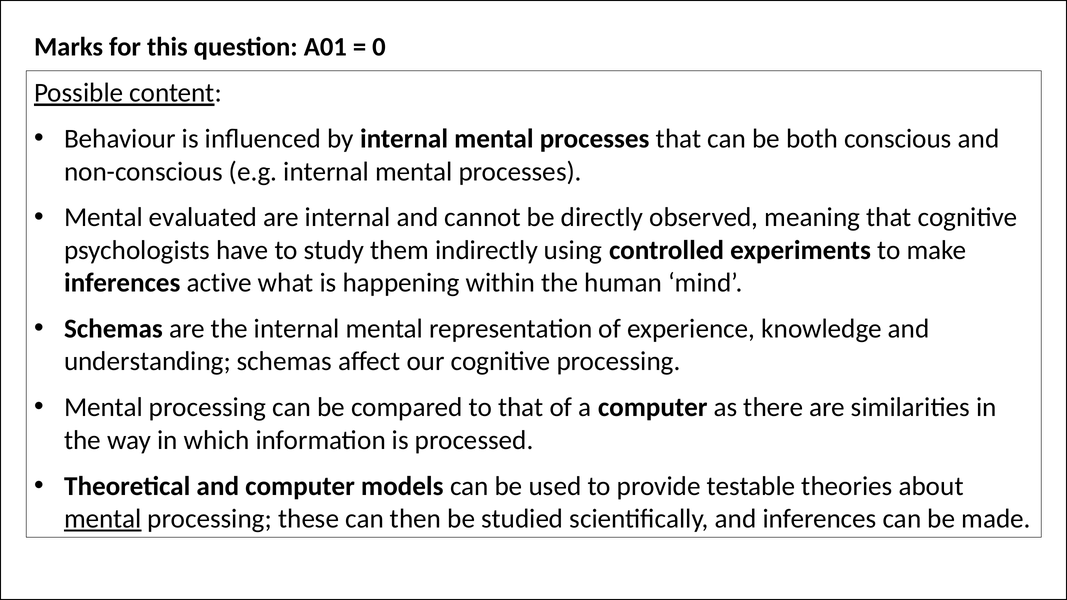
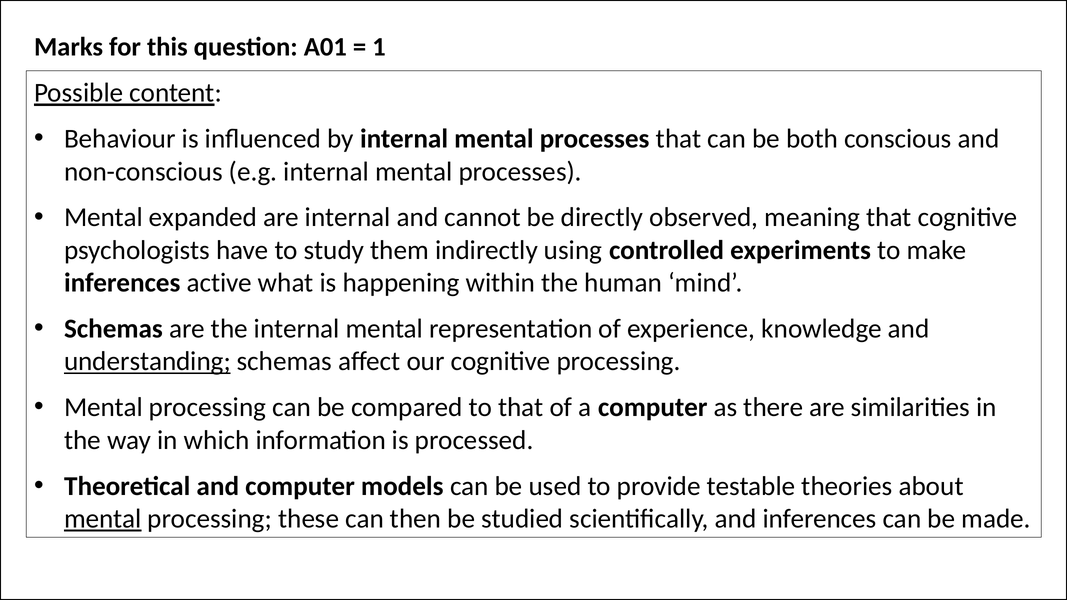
0: 0 -> 1
evaluated: evaluated -> expanded
understanding underline: none -> present
